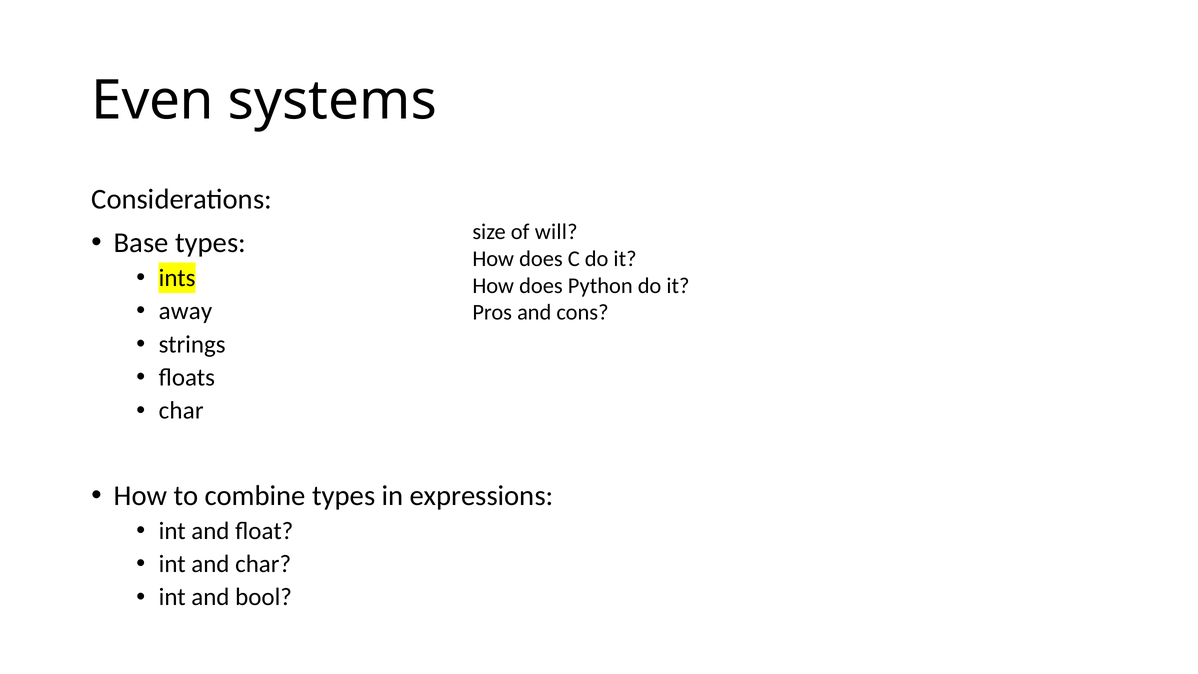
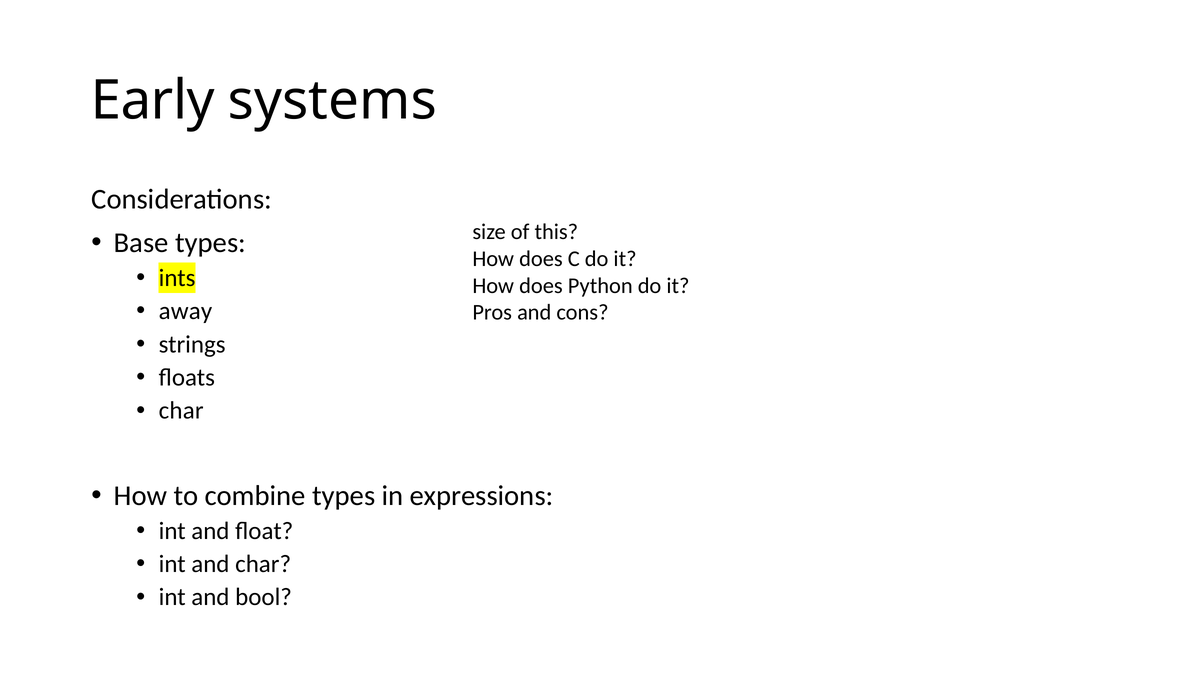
Even: Even -> Early
will: will -> this
